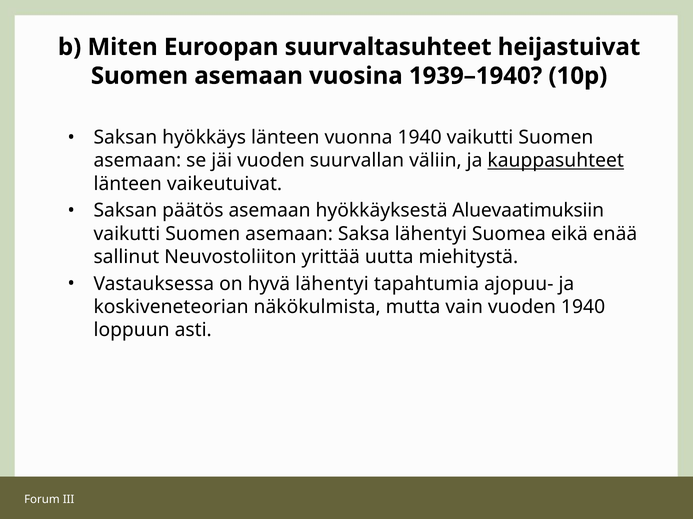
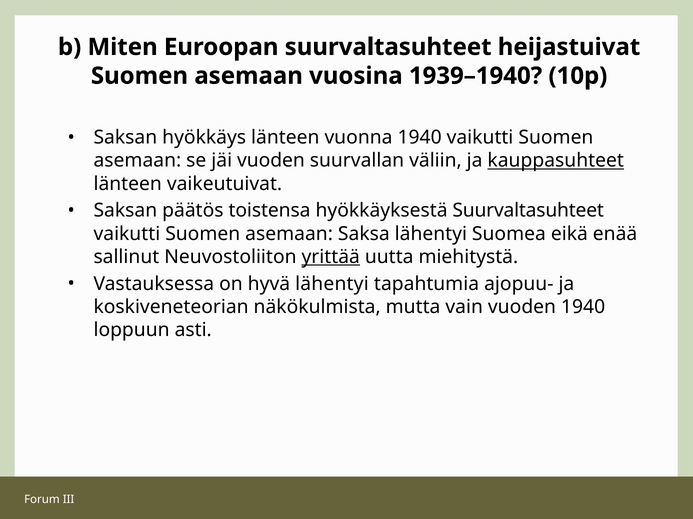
päätös asemaan: asemaan -> toistensa
hyökkäyksestä Aluevaatimuksiin: Aluevaatimuksiin -> Suurvaltasuhteet
yrittää underline: none -> present
